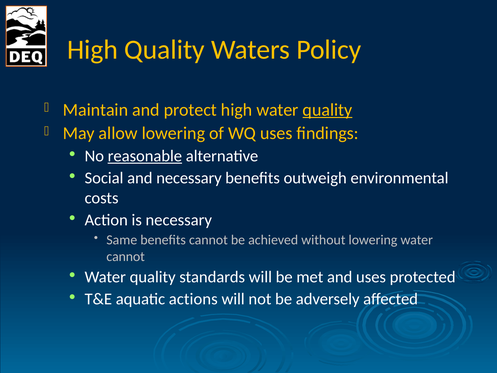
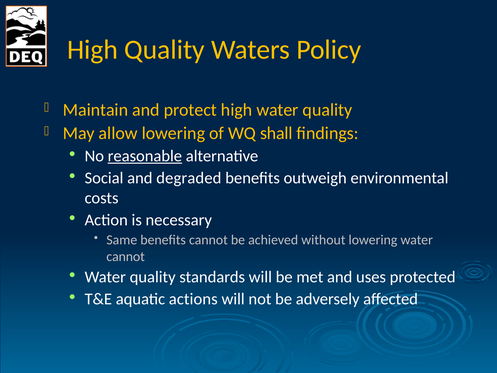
quality at (328, 110) underline: present -> none
WQ uses: uses -> shall
and necessary: necessary -> degraded
